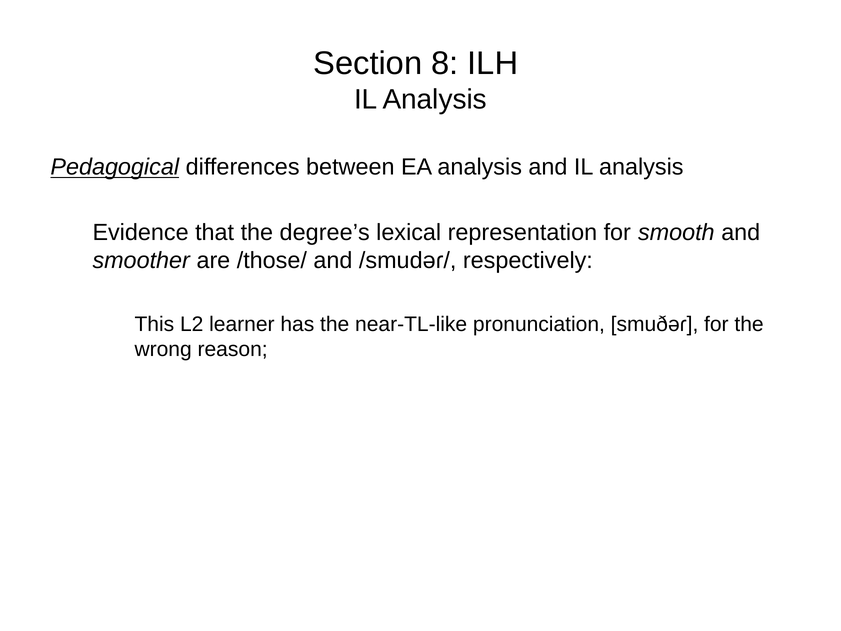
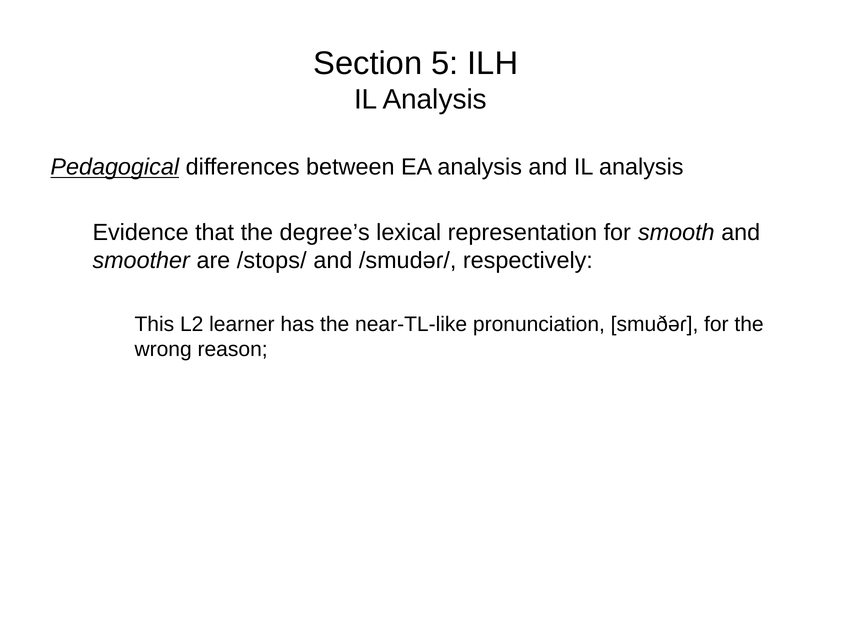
8: 8 -> 5
/those/: /those/ -> /stops/
